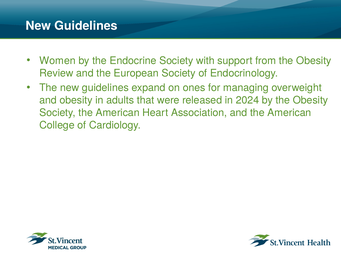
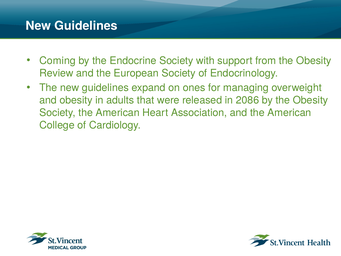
Women: Women -> Coming
2024: 2024 -> 2086
